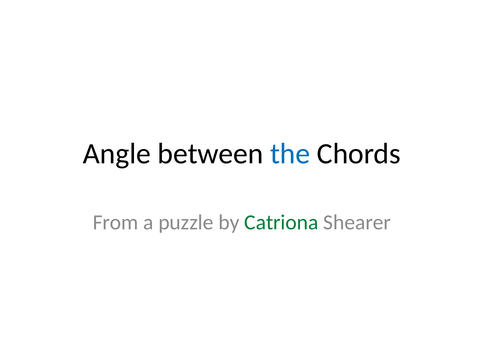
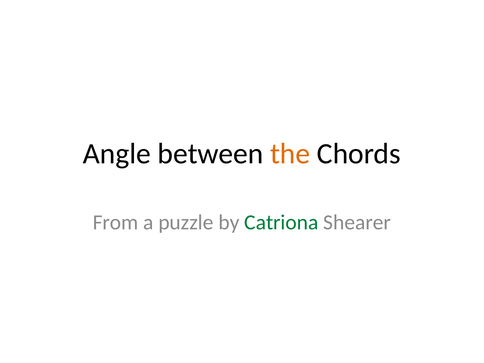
the colour: blue -> orange
